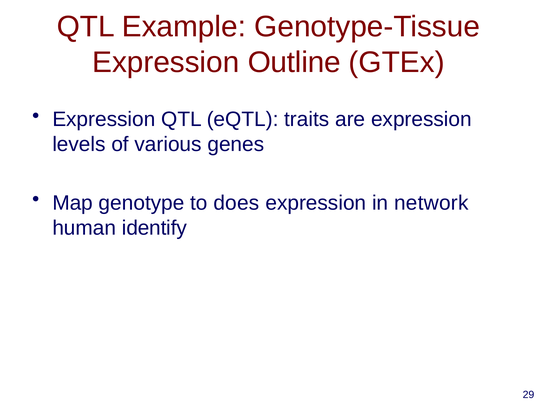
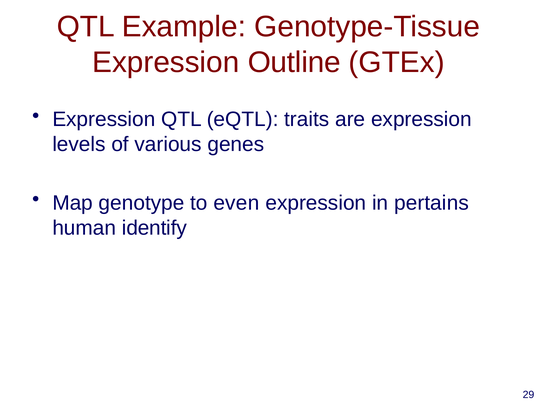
does: does -> even
network: network -> pertains
